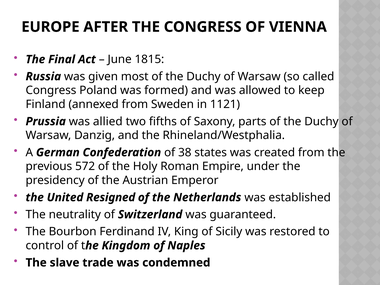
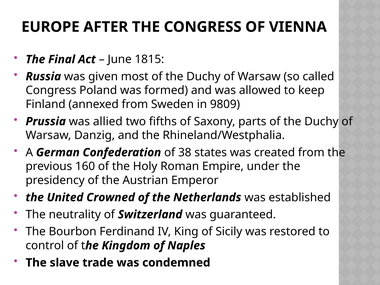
1121: 1121 -> 9809
572: 572 -> 160
Resigned: Resigned -> Crowned
